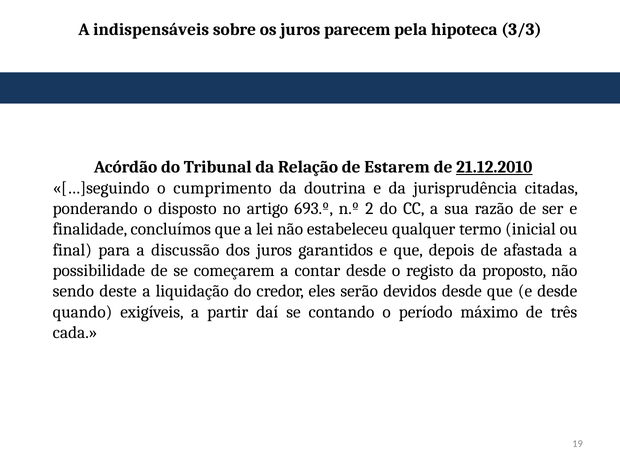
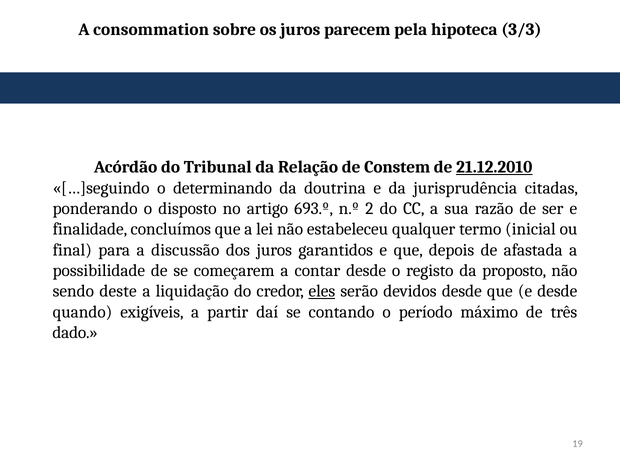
indispensáveis: indispensáveis -> consommation
Estarem: Estarem -> Constem
cumprimento: cumprimento -> determinando
eles underline: none -> present
cada: cada -> dado
